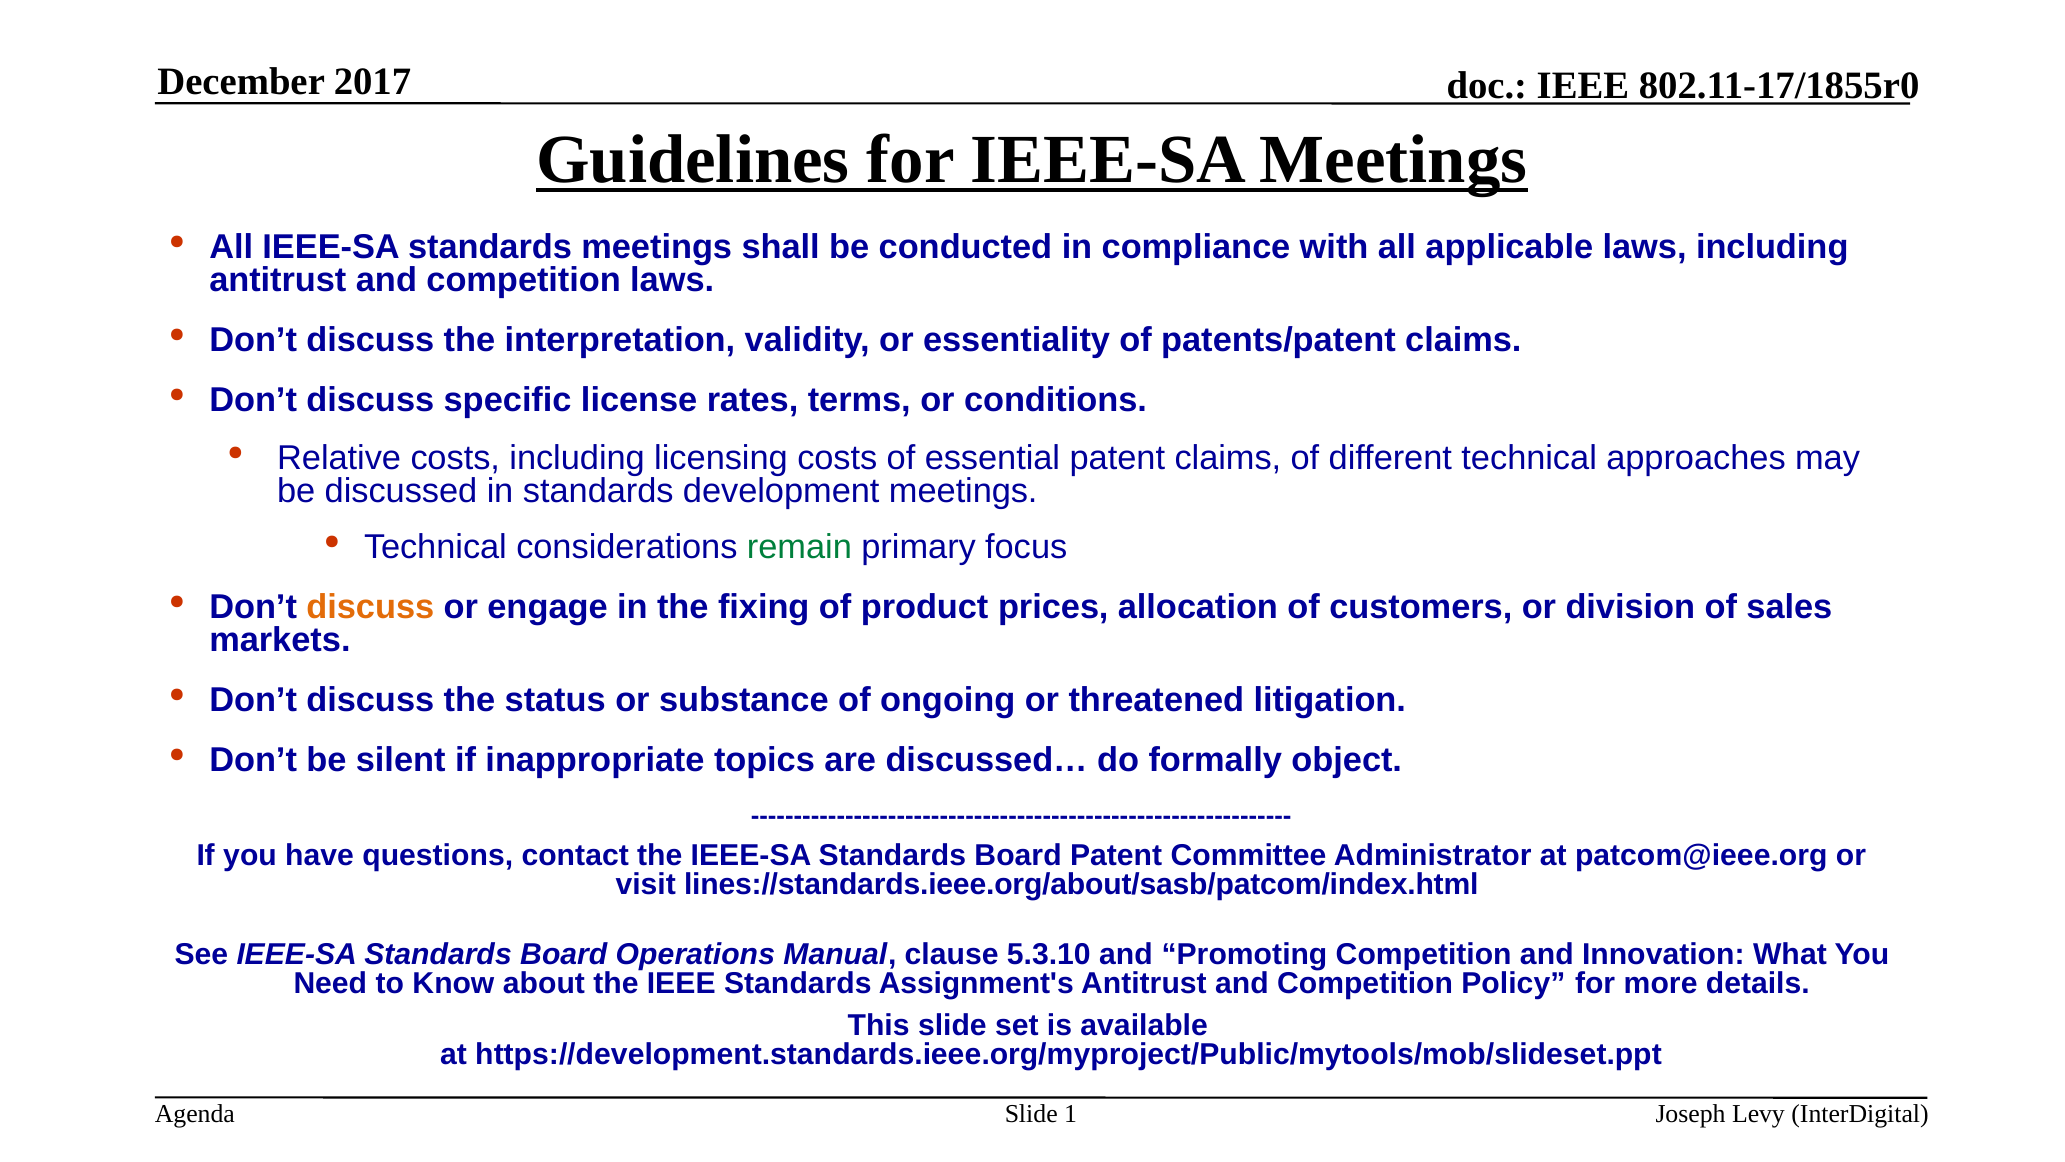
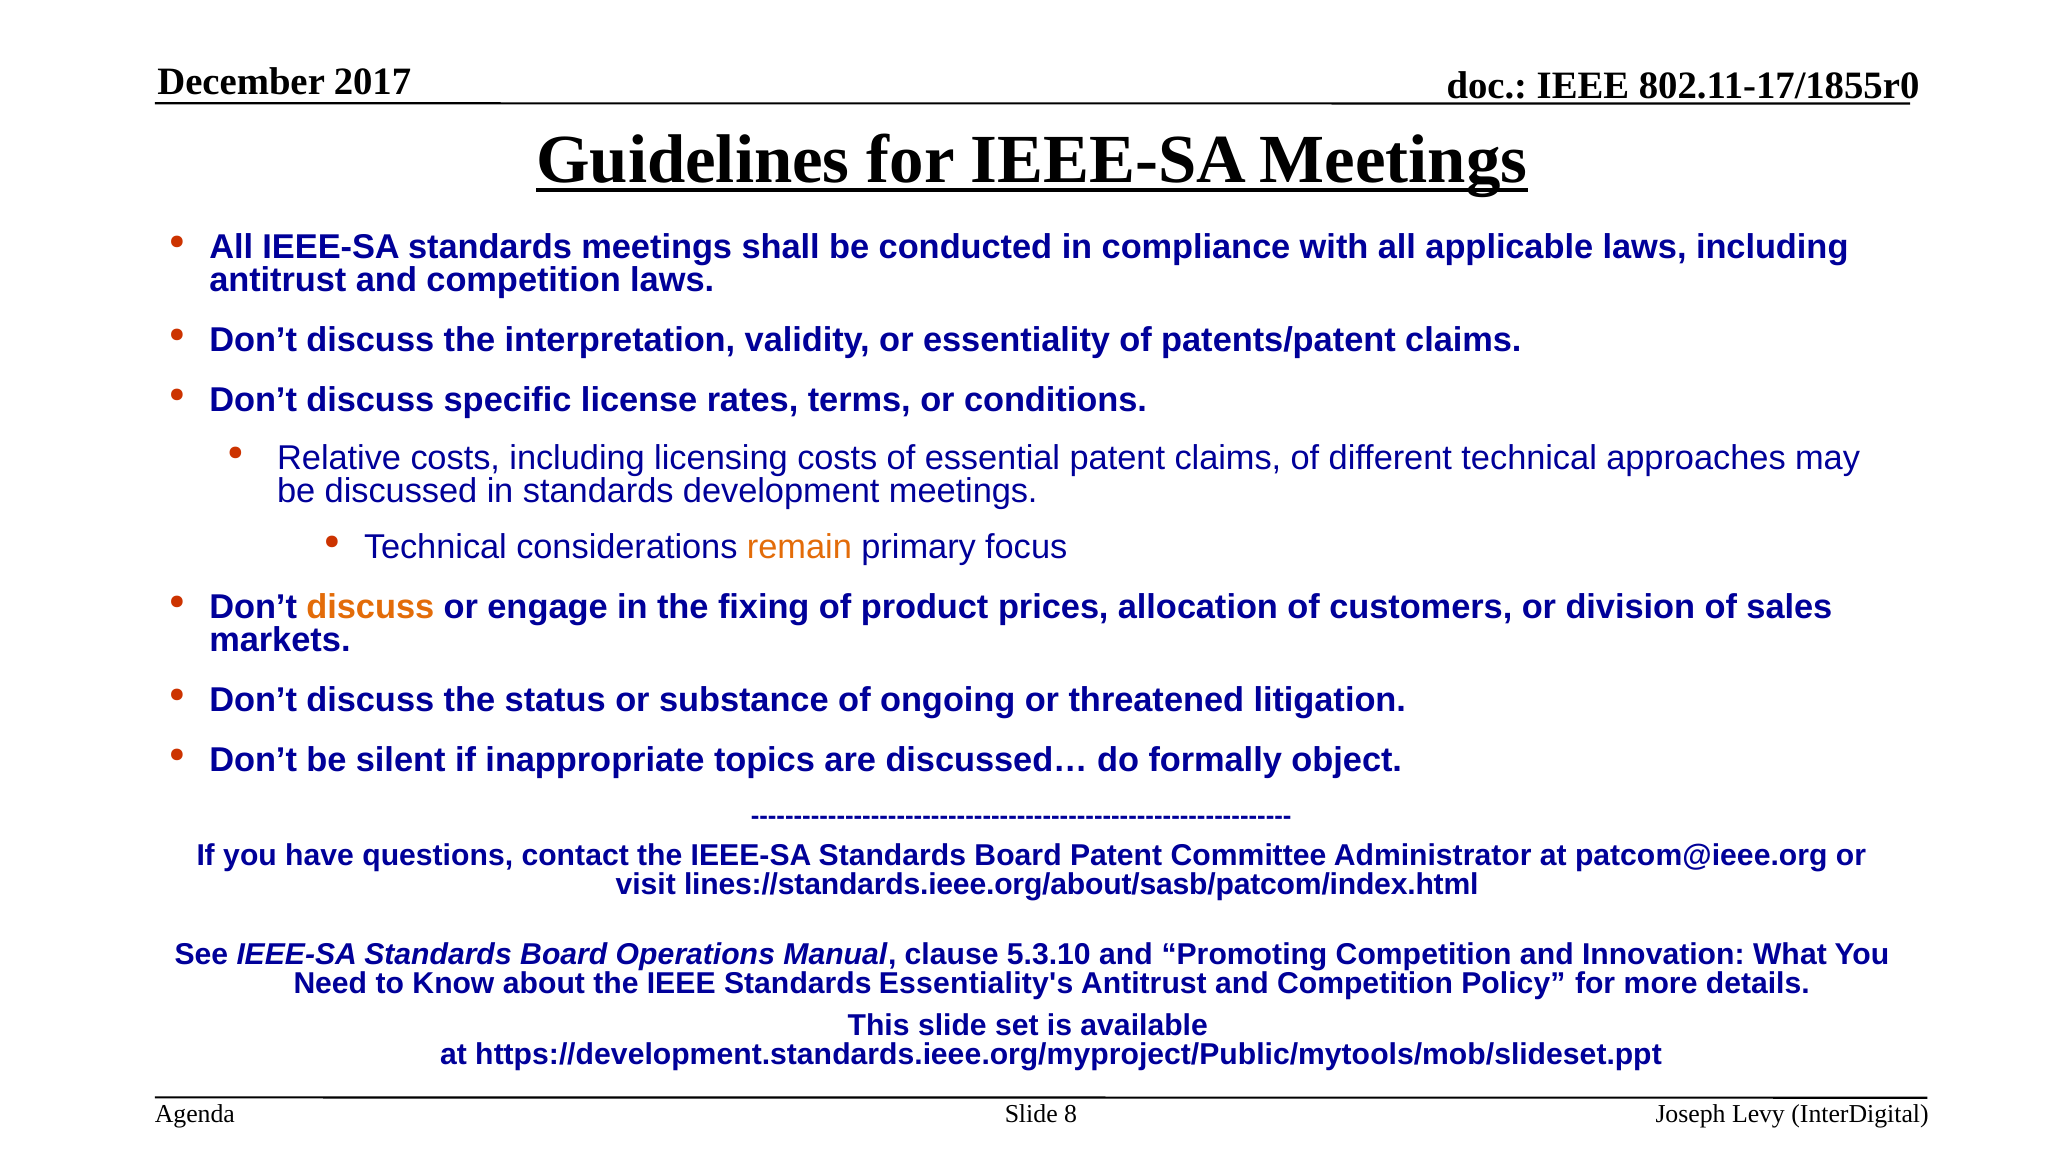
remain colour: green -> orange
Assignment's: Assignment's -> Essentiality's
1: 1 -> 8
